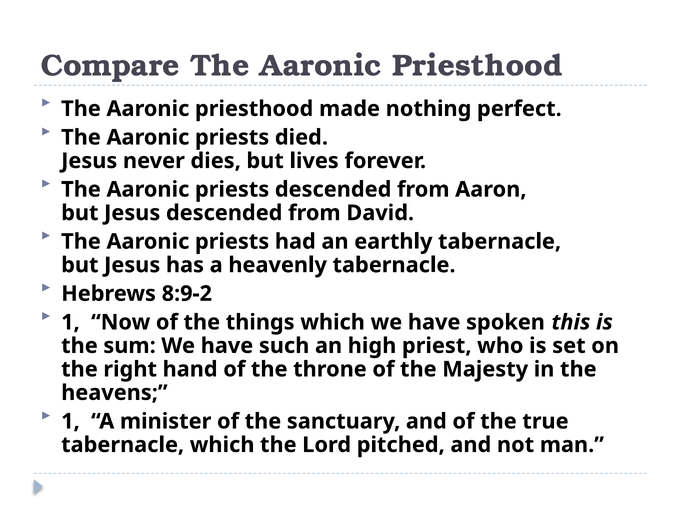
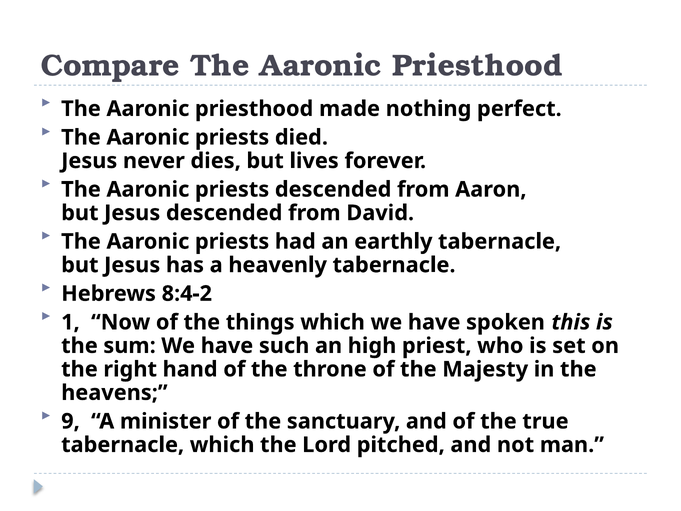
8:9-2: 8:9-2 -> 8:4-2
1 at (70, 421): 1 -> 9
